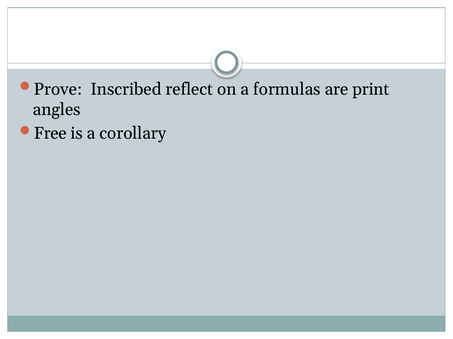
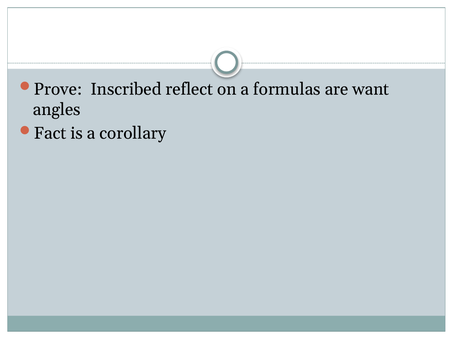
print: print -> want
Free: Free -> Fact
